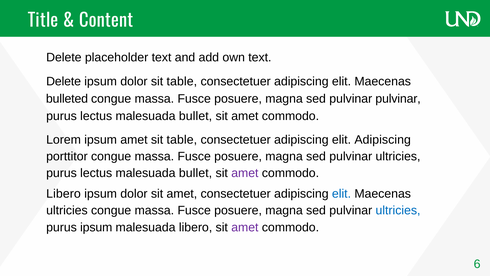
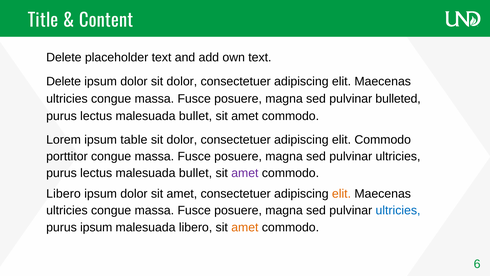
dolor sit table: table -> dolor
bulleted at (67, 99): bulleted -> ultricies
pulvinar pulvinar: pulvinar -> bulleted
ipsum amet: amet -> table
table at (182, 140): table -> dolor
elit Adipiscing: Adipiscing -> Commodo
elit at (341, 194) colour: blue -> orange
amet at (245, 227) colour: purple -> orange
